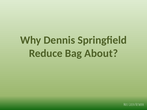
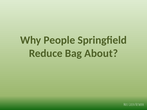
Dennis: Dennis -> People
